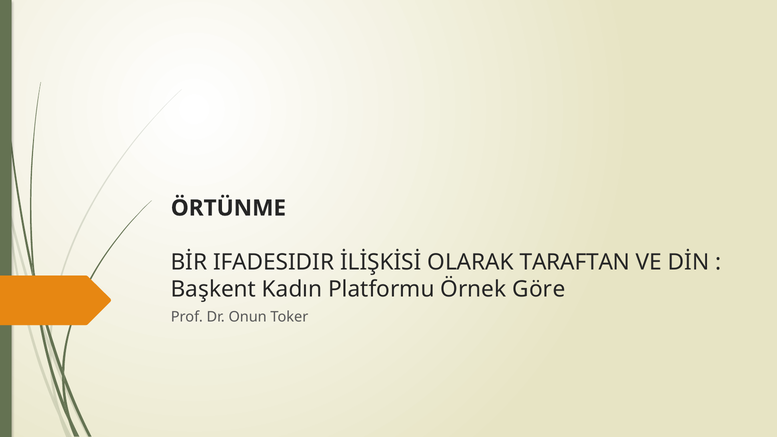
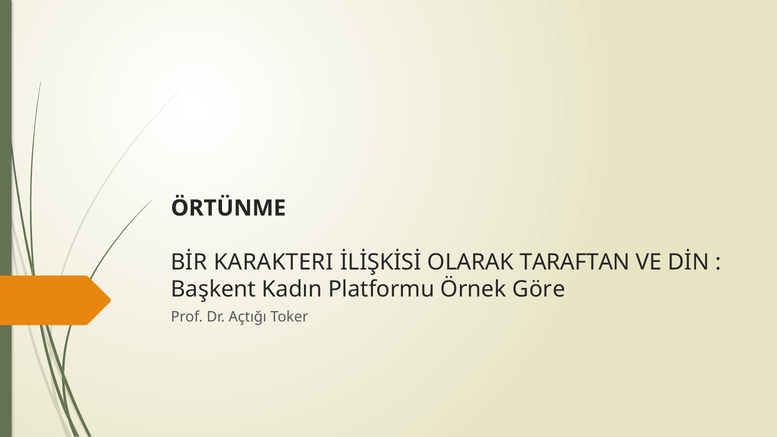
IFADESIDIR: IFADESIDIR -> KARAKTERI
Onun: Onun -> Açtığı
